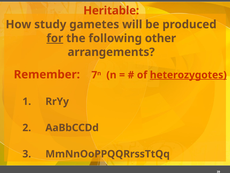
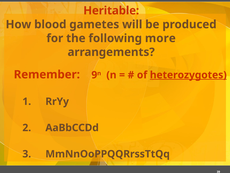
study: study -> blood
for underline: present -> none
other: other -> more
7: 7 -> 9
